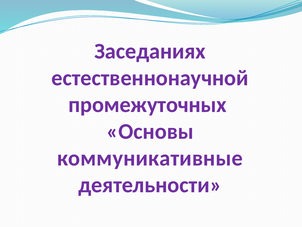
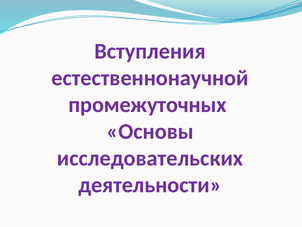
Заседаниях: Заседаниях -> Вступления
коммуникативные: коммуникативные -> исследовательских
